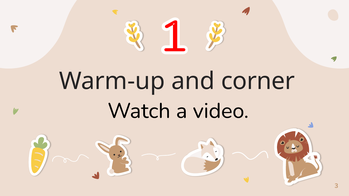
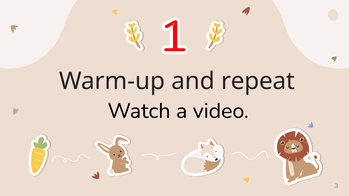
corner: corner -> repeat
